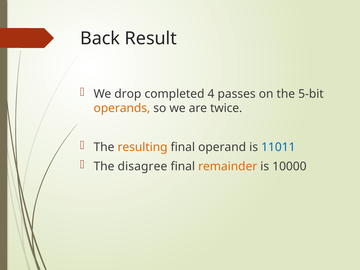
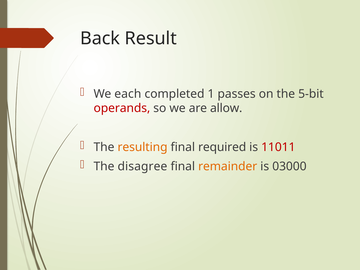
drop: drop -> each
4: 4 -> 1
operands colour: orange -> red
twice: twice -> allow
operand: operand -> required
11011 colour: blue -> red
10000: 10000 -> 03000
